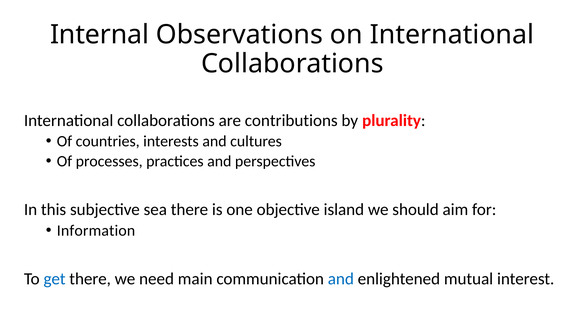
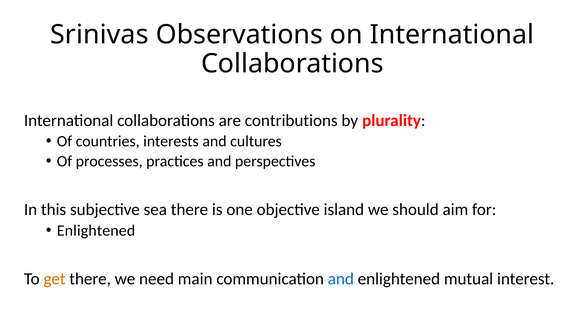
Internal: Internal -> Srinivas
Information at (96, 231): Information -> Enlightened
get colour: blue -> orange
